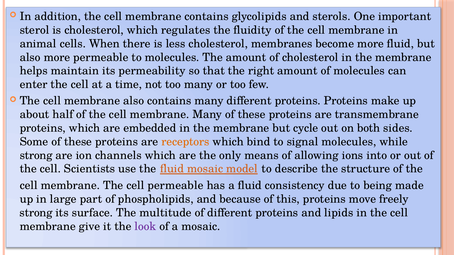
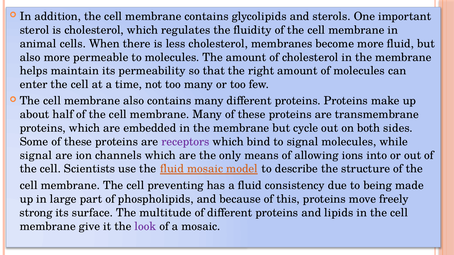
receptors colour: orange -> purple
strong at (36, 156): strong -> signal
cell permeable: permeable -> preventing
